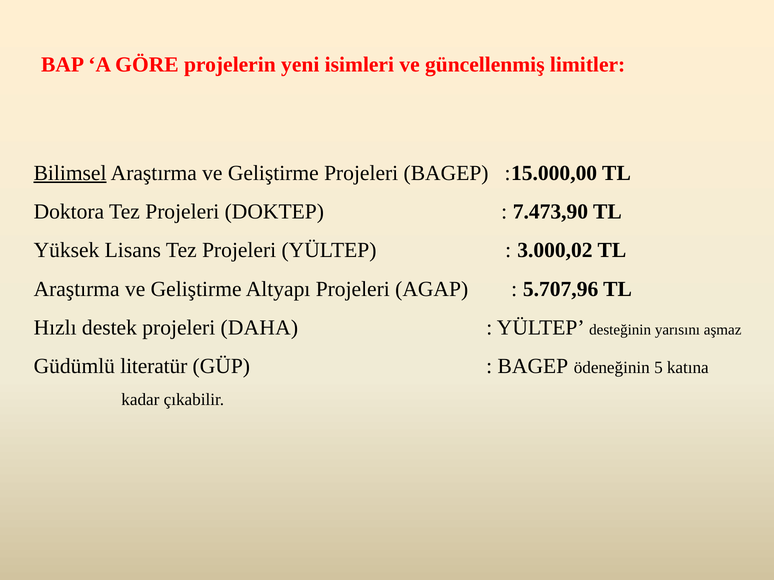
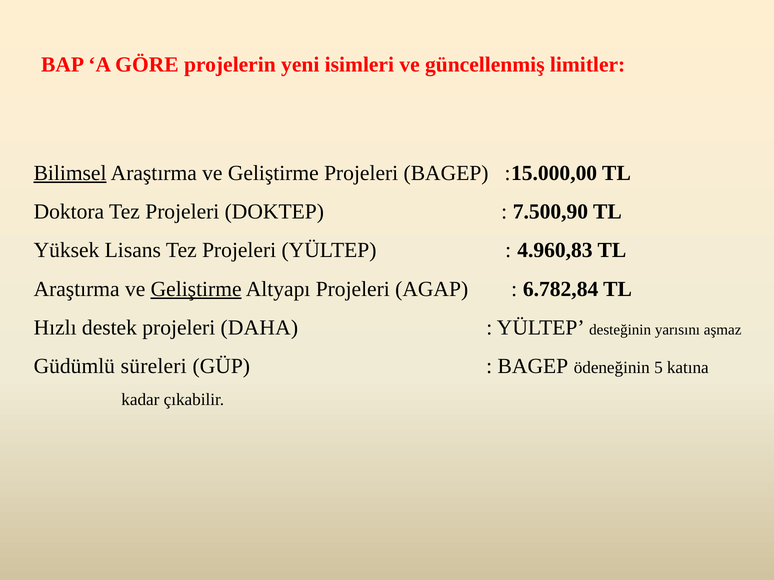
7.473,90: 7.473,90 -> 7.500,90
3.000,02: 3.000,02 -> 4.960,83
Geliştirme at (196, 289) underline: none -> present
5.707,96: 5.707,96 -> 6.782,84
literatür: literatür -> süreleri
